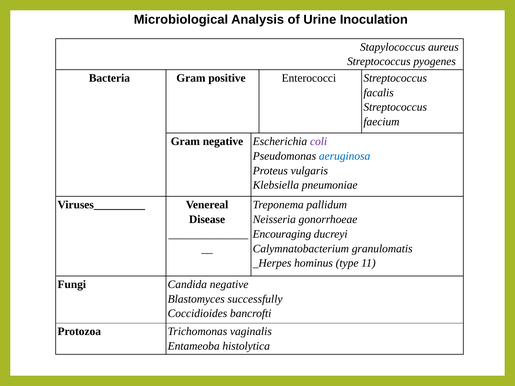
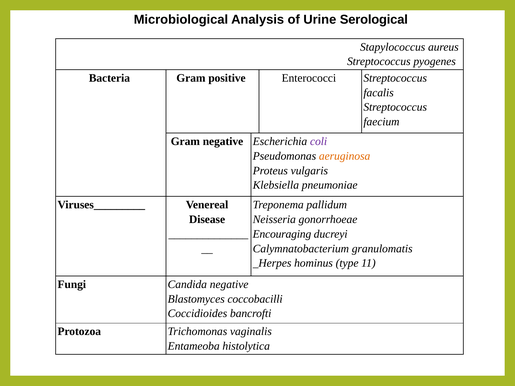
Inoculation: Inoculation -> Serological
aeruginosa colour: blue -> orange
successfully: successfully -> coccobacilli
